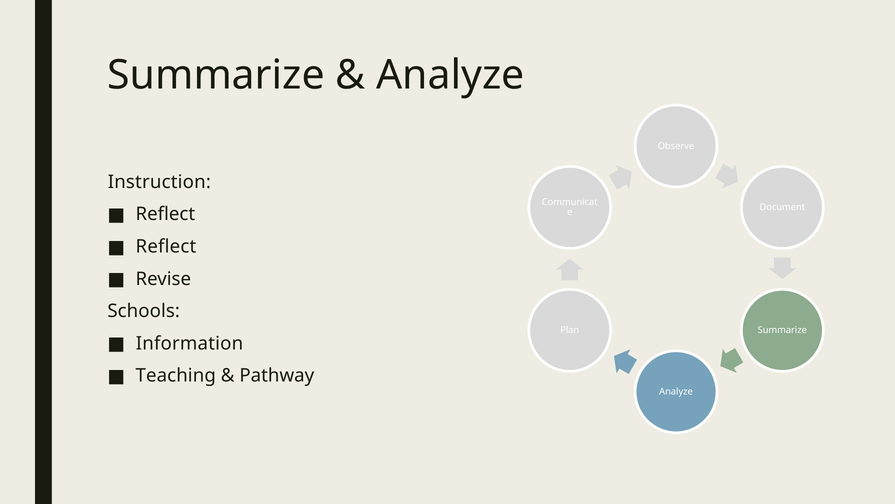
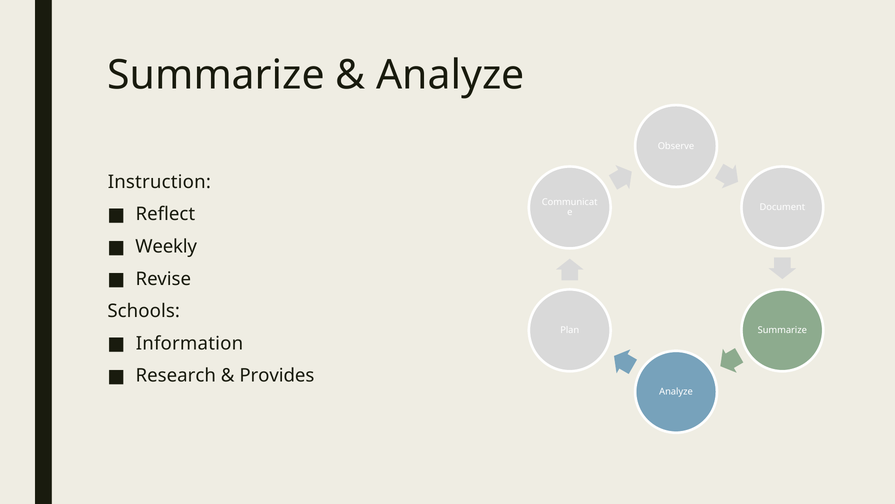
Reflect at (166, 246): Reflect -> Weekly
Teaching: Teaching -> Research
Pathway: Pathway -> Provides
